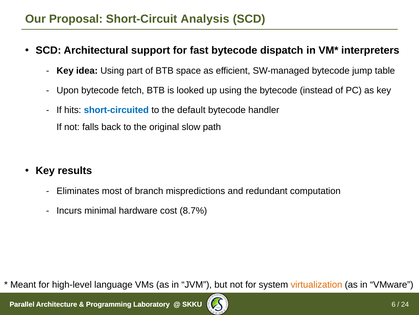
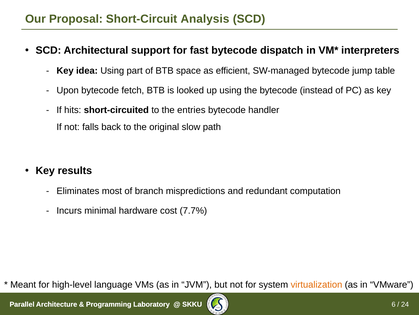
short-circuited colour: blue -> black
default: default -> entries
8.7%: 8.7% -> 7.7%
